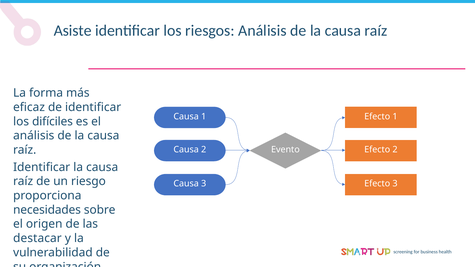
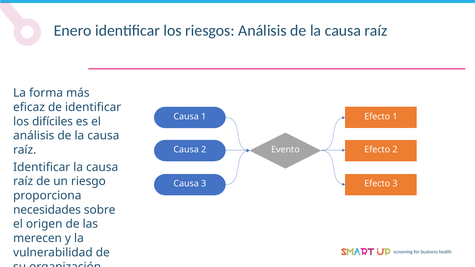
Asiste: Asiste -> Enero
destacar: destacar -> merecen
